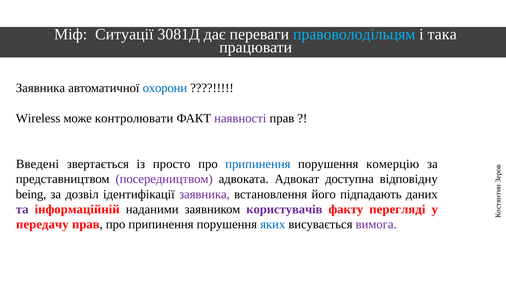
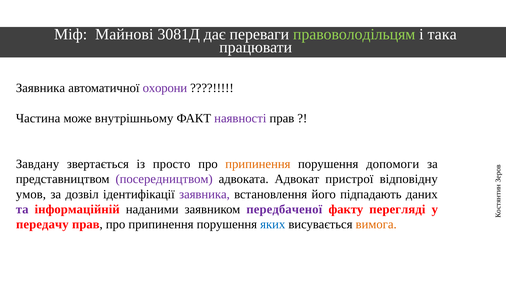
Ситуації: Ситуації -> Майнові
правоволодільцям colour: light blue -> light green
охорони colour: blue -> purple
Wireless: Wireless -> Частина
контролювати: контролювати -> внутрішньому
Введені: Введені -> Завдану
припинення at (258, 164) colour: blue -> orange
комерцію: комерцію -> допомоги
доступна: доступна -> пристрої
being: being -> умов
користувачів: користувачів -> передбаченої
вимога colour: purple -> orange
